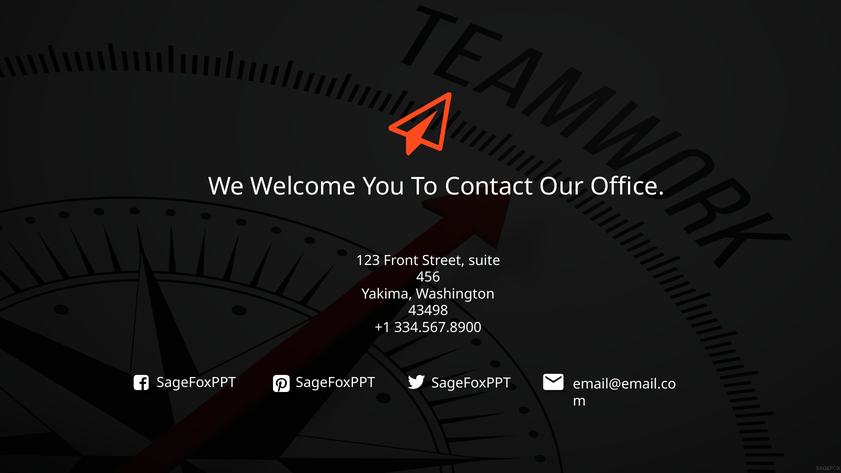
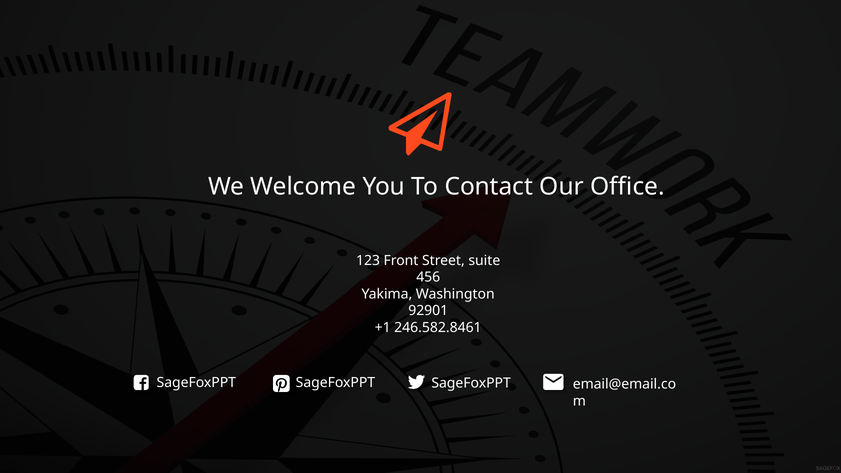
43498: 43498 -> 92901
334.567.8900: 334.567.8900 -> 246.582.8461
